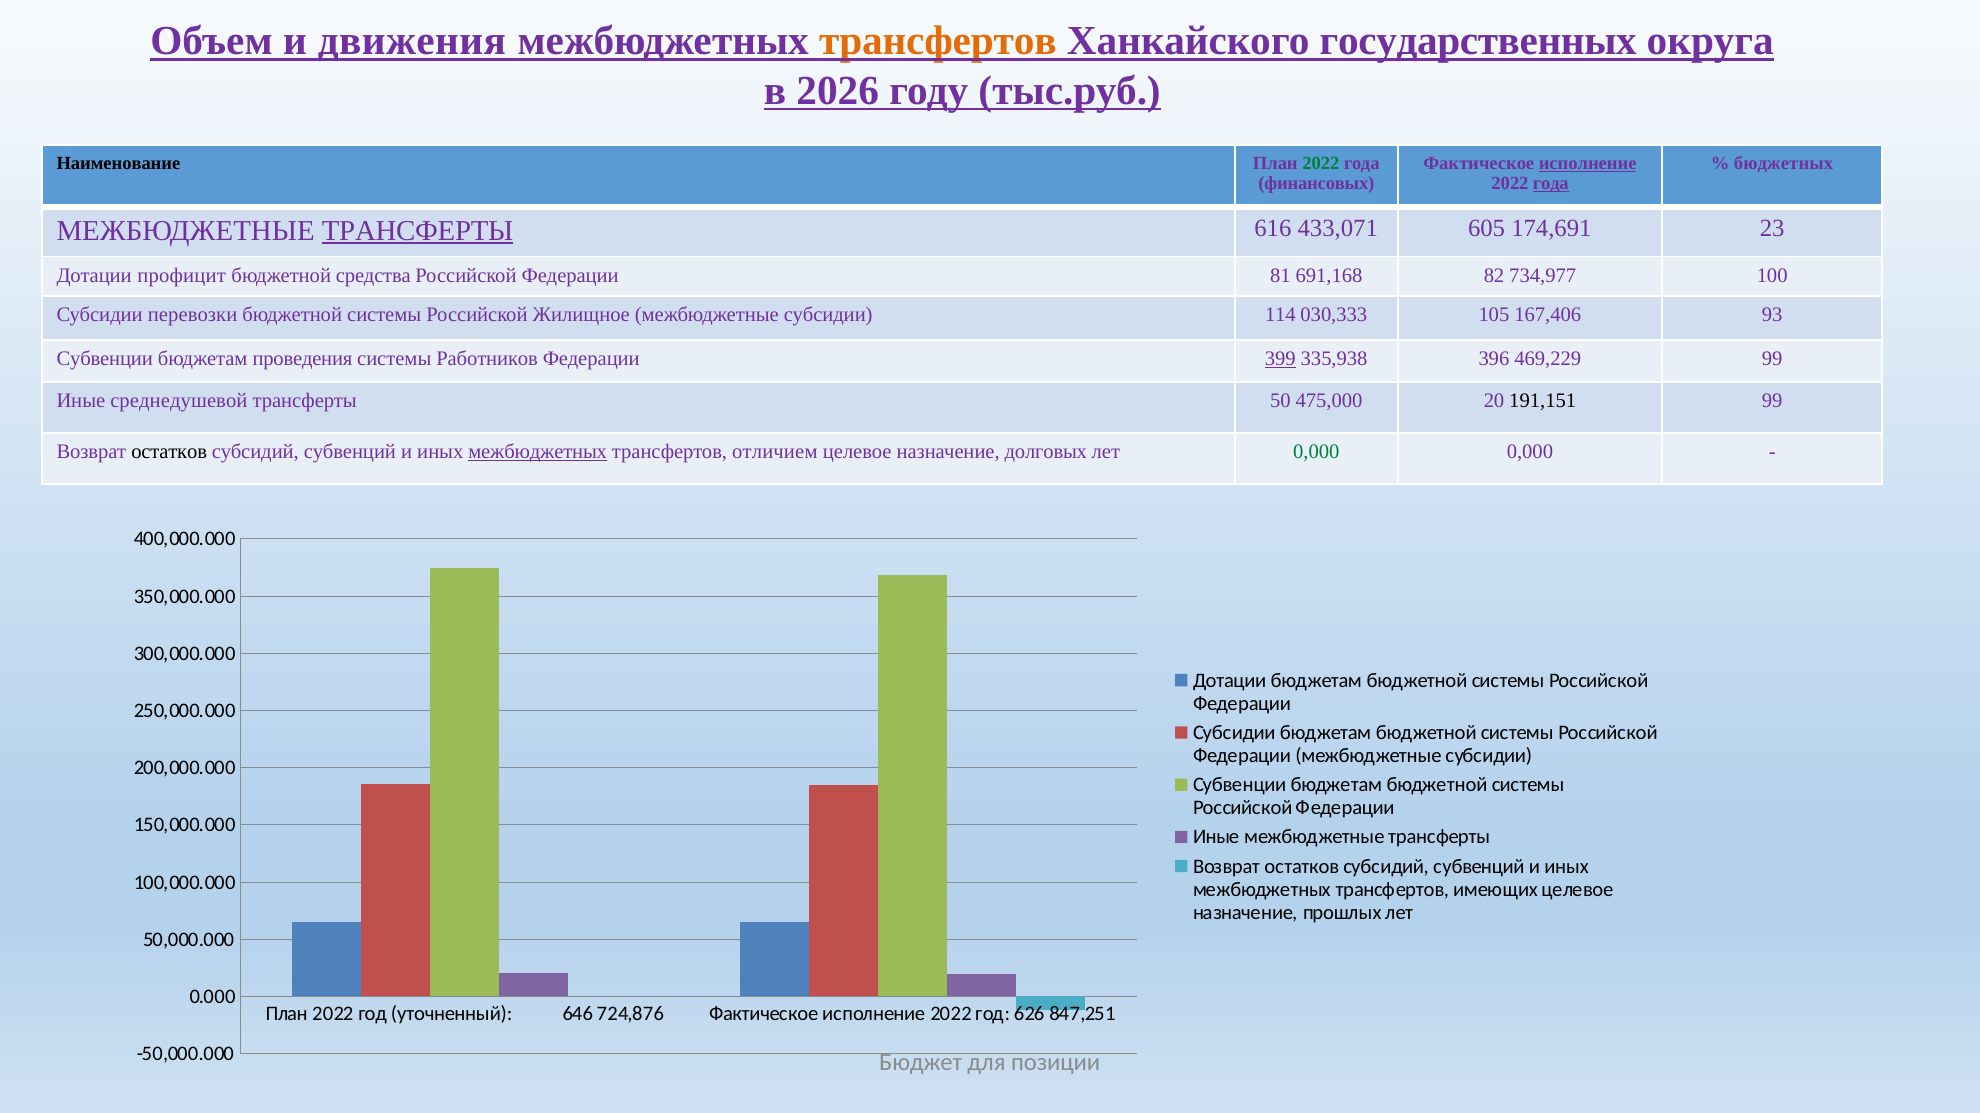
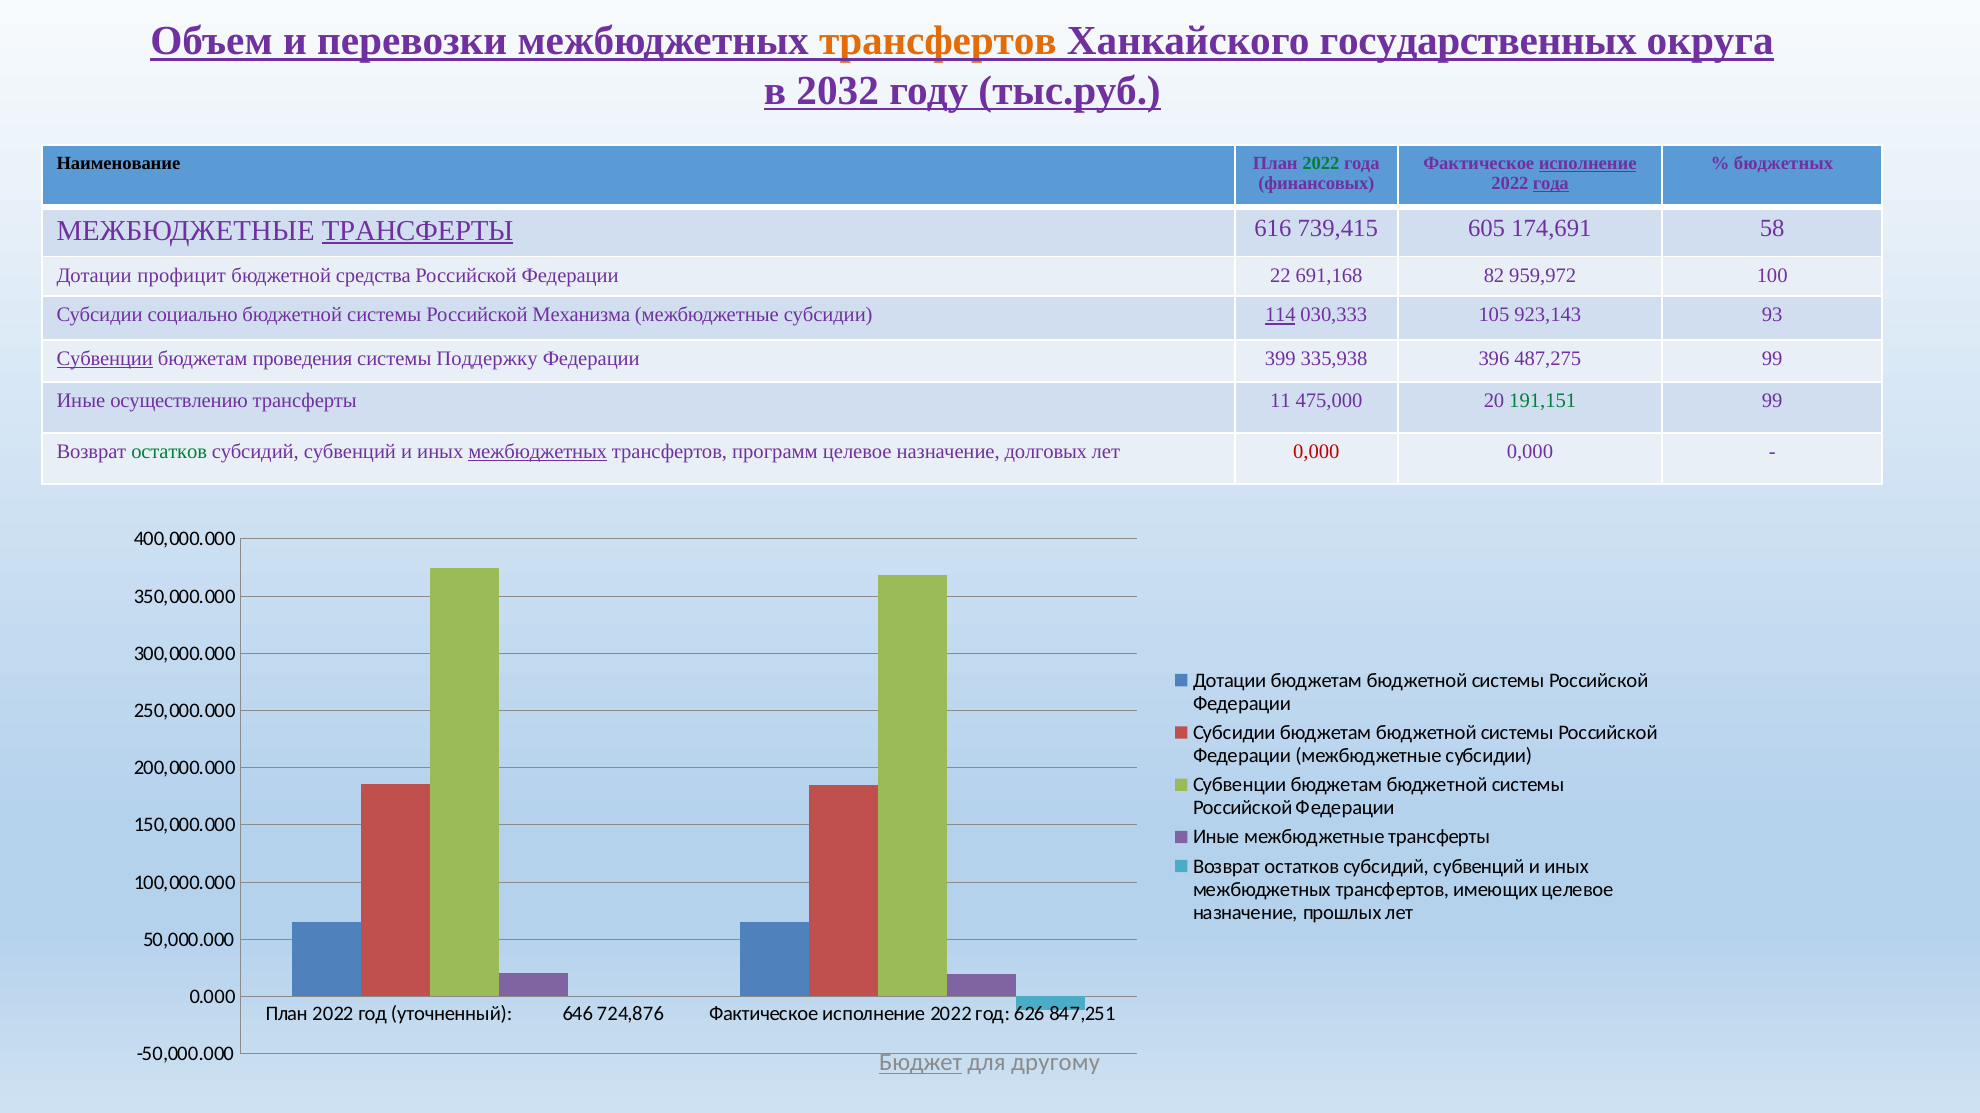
движения: движения -> перевозки
2026: 2026 -> 2032
433,071: 433,071 -> 739,415
23: 23 -> 58
81: 81 -> 22
734,977: 734,977 -> 959,972
перевозки: перевозки -> социально
Жилищное: Жилищное -> Механизма
114 underline: none -> present
167,406: 167,406 -> 923,143
Субвенции at (105, 359) underline: none -> present
Работников: Работников -> Поддержку
399 underline: present -> none
469,229: 469,229 -> 487,275
среднедушевой: среднедушевой -> осуществлению
50: 50 -> 11
191,151 colour: black -> green
остатков at (169, 452) colour: black -> green
отличием: отличием -> программ
0,000 at (1316, 452) colour: green -> red
Бюджет underline: none -> present
позиции: позиции -> другому
